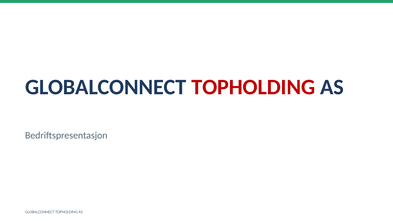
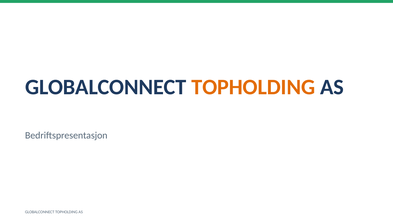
TOPHOLDING at (253, 87) colour: red -> orange
